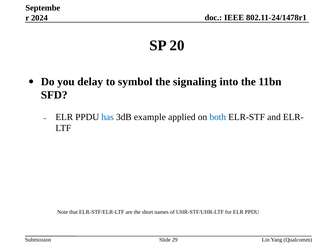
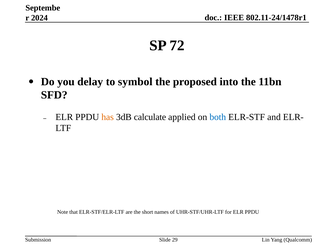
20: 20 -> 72
signaling: signaling -> proposed
has colour: blue -> orange
example: example -> calculate
